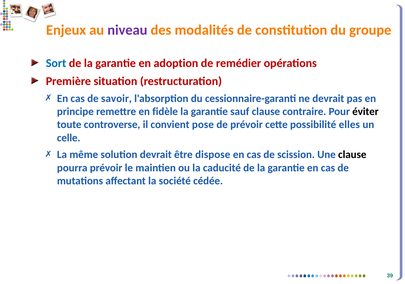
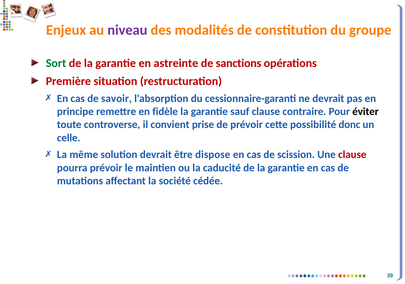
Sort colour: blue -> green
adoption: adoption -> astreinte
remédier: remédier -> sanctions
pose: pose -> prise
elles: elles -> donc
clause at (352, 154) colour: black -> red
